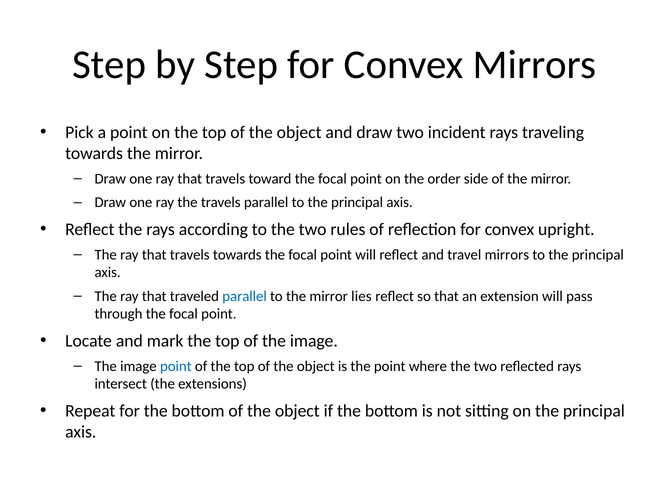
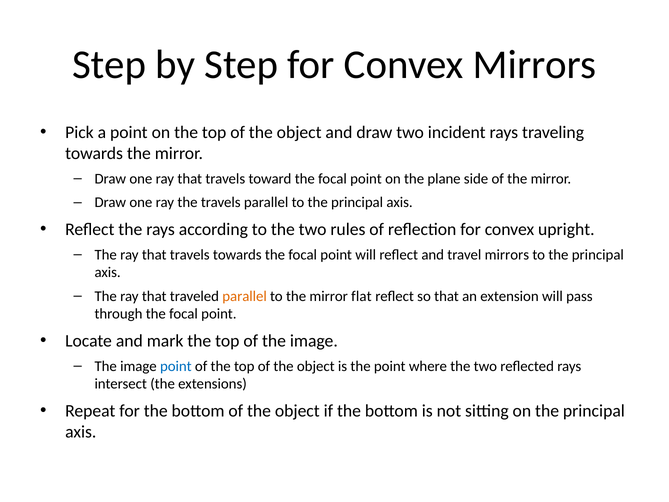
order: order -> plane
parallel at (245, 296) colour: blue -> orange
lies: lies -> flat
